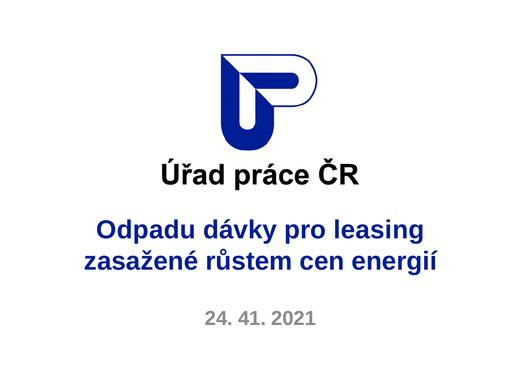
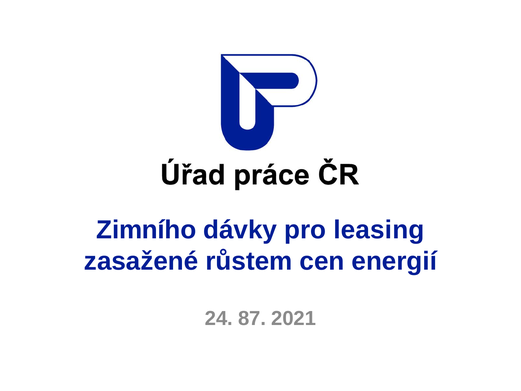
Odpadu: Odpadu -> Zimního
41: 41 -> 87
